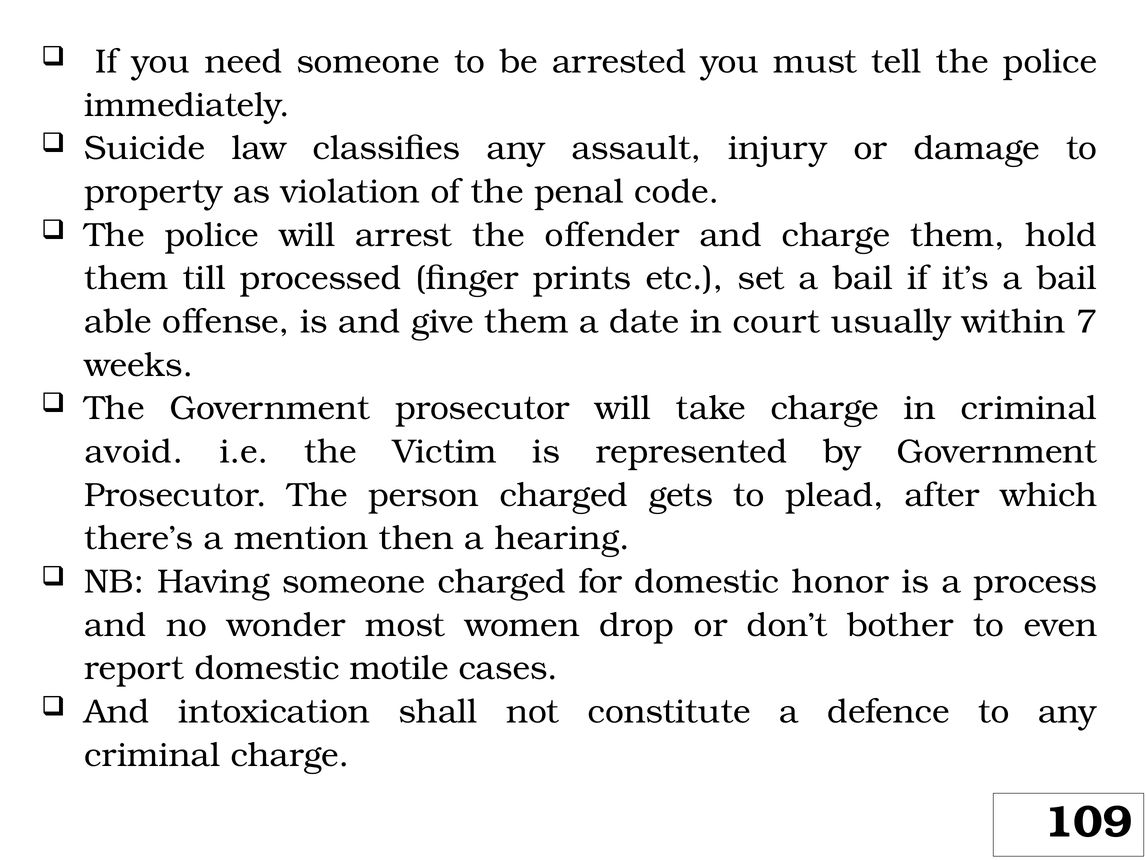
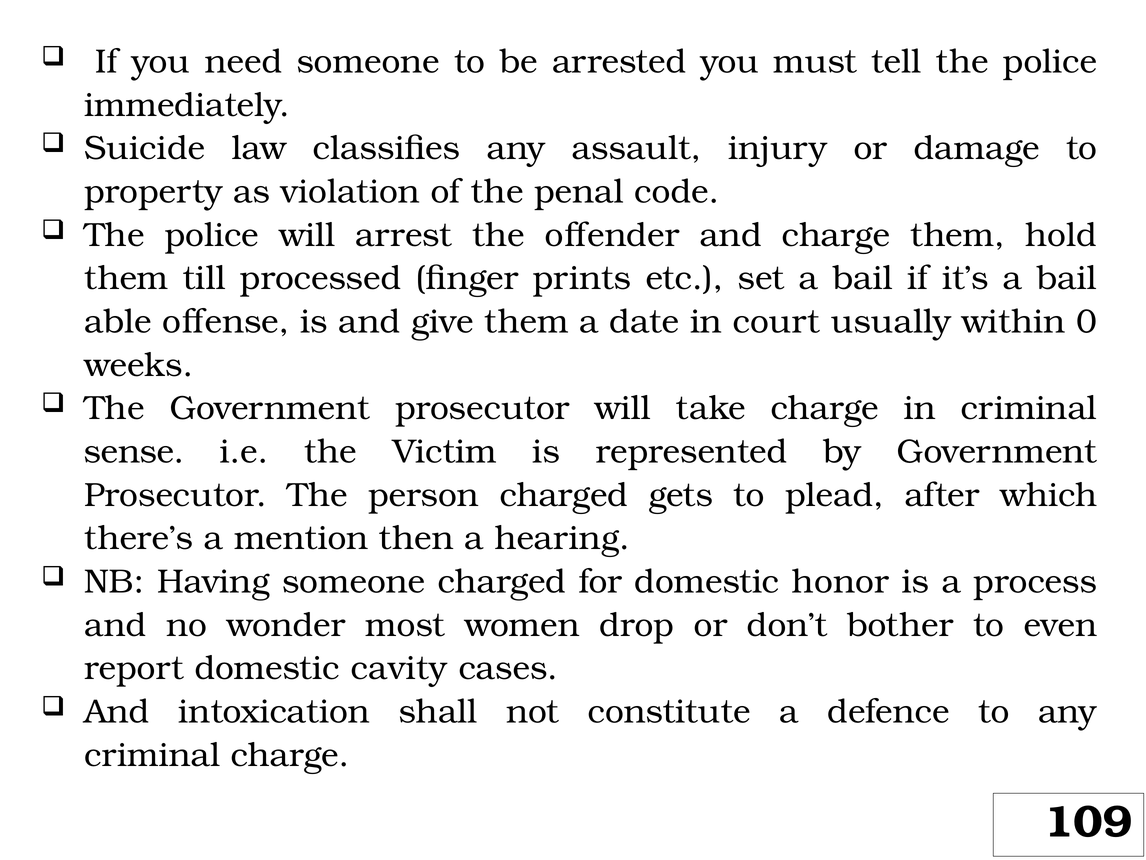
7: 7 -> 0
avoid: avoid -> sense
motile: motile -> cavity
